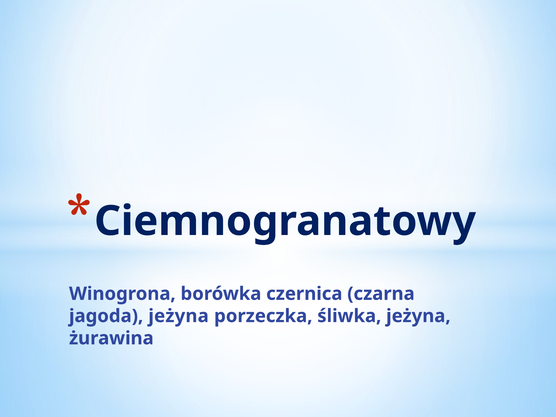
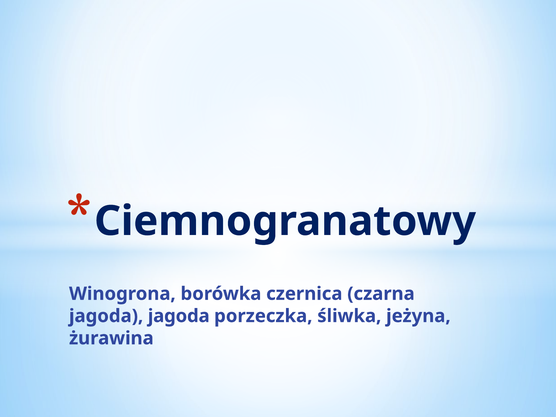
jagoda jeżyna: jeżyna -> jagoda
